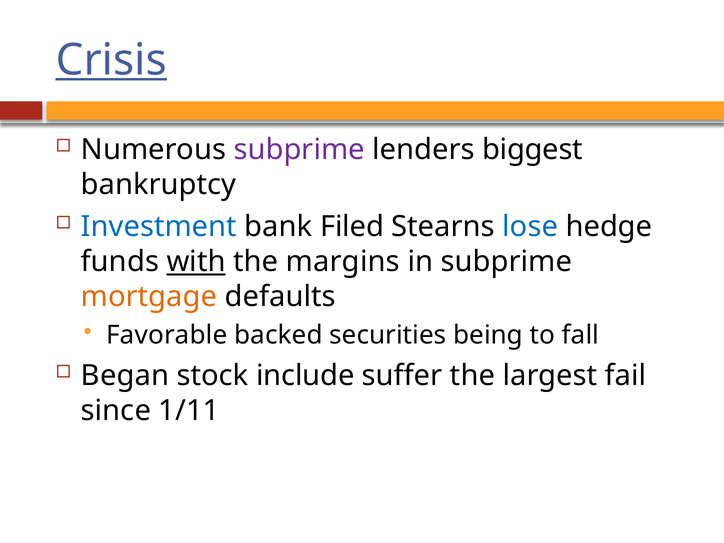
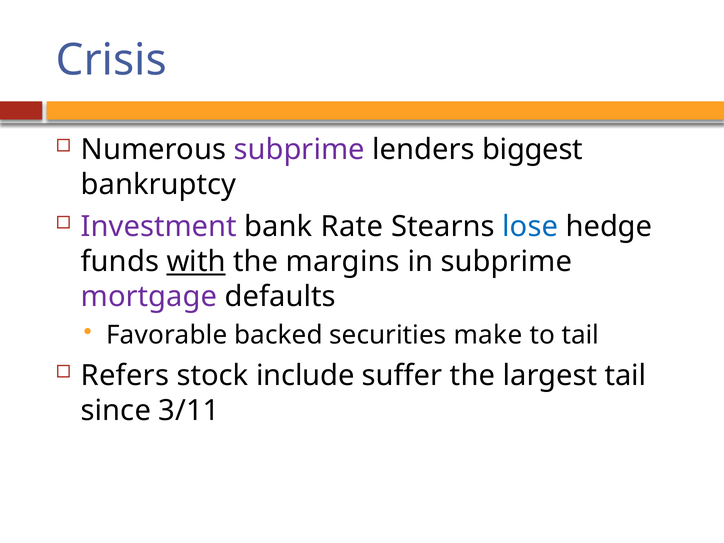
Crisis underline: present -> none
Investment colour: blue -> purple
Filed: Filed -> Rate
mortgage colour: orange -> purple
being: being -> make
to fall: fall -> tail
Began: Began -> Refers
largest fail: fail -> tail
1/11: 1/11 -> 3/11
